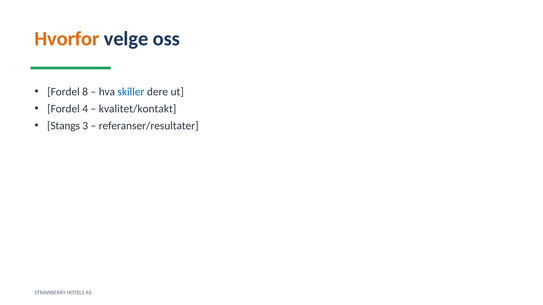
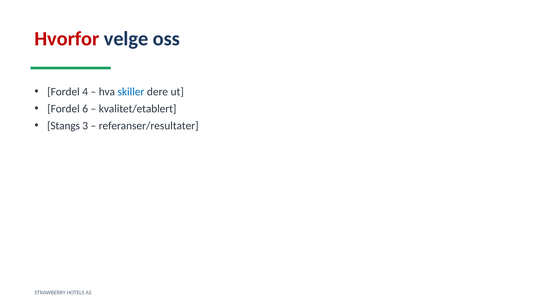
Hvorfor colour: orange -> red
8: 8 -> 4
4: 4 -> 6
kvalitet/kontakt: kvalitet/kontakt -> kvalitet/etablert
